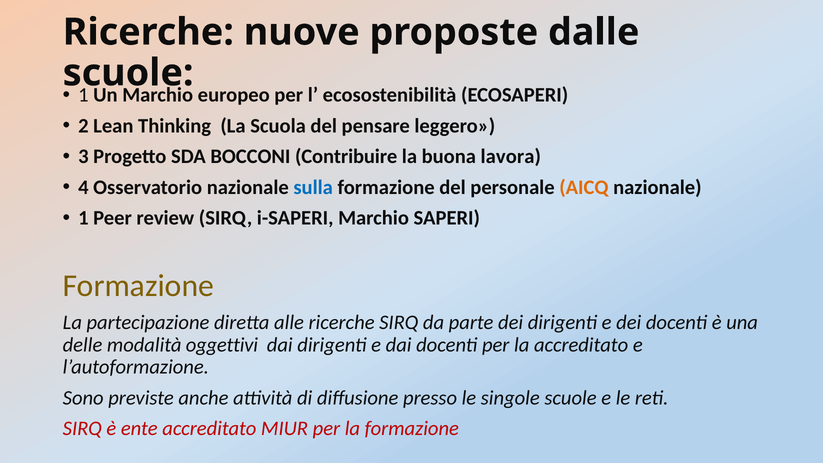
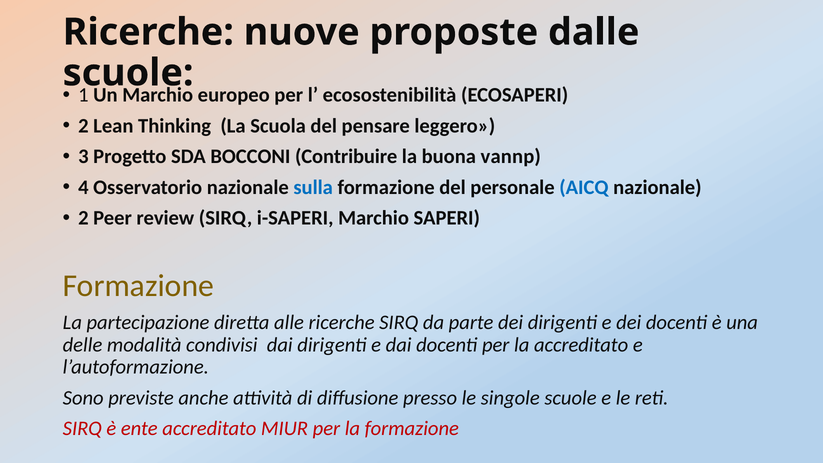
lavora: lavora -> vannp
AICQ colour: orange -> blue
1 at (83, 218): 1 -> 2
oggettivi: oggettivi -> condivisi
